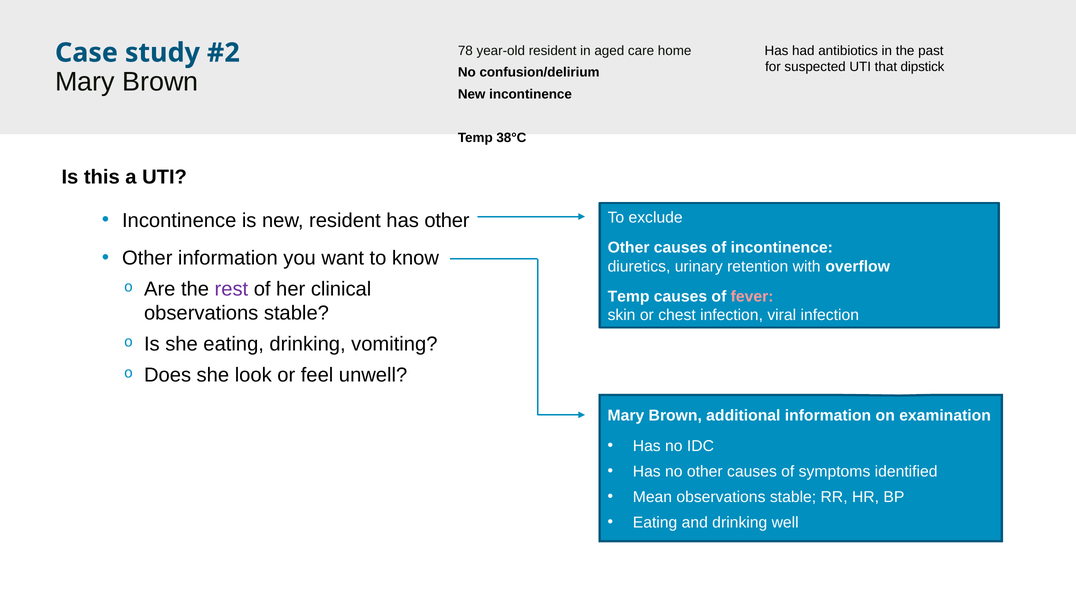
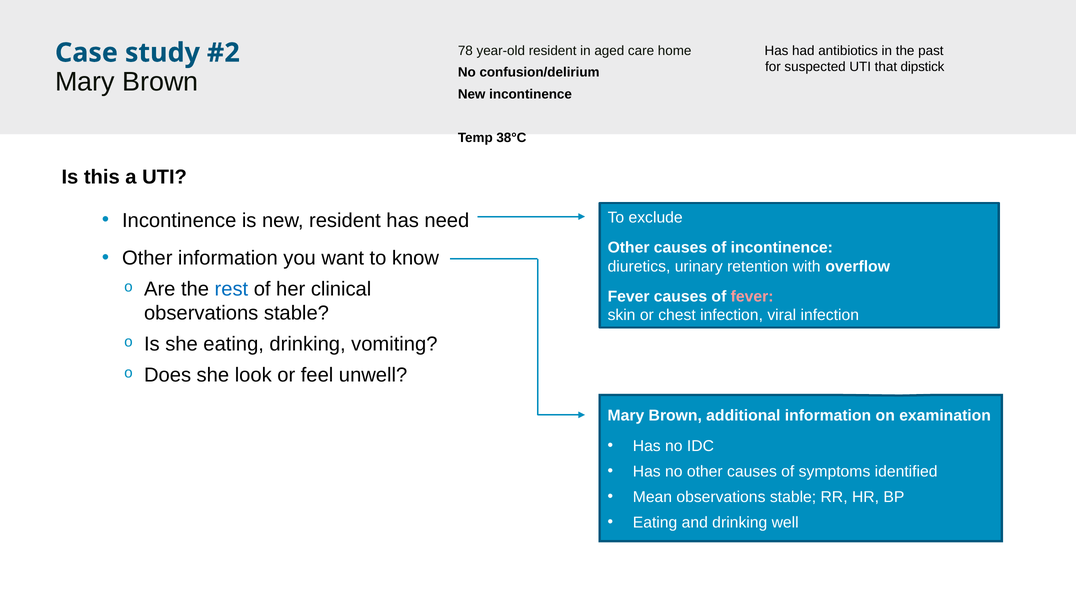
has other: other -> need
rest colour: purple -> blue
Temp at (629, 297): Temp -> Fever
